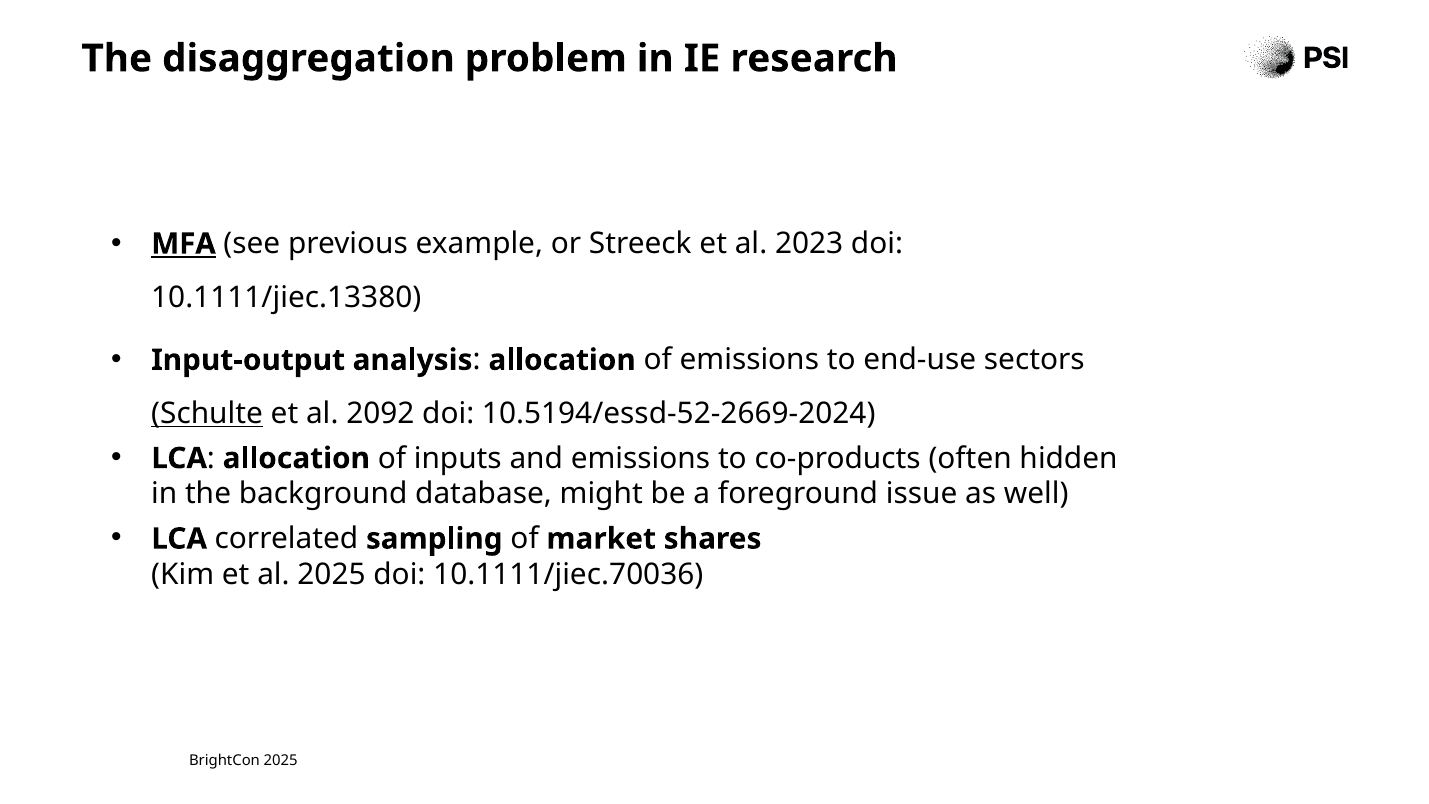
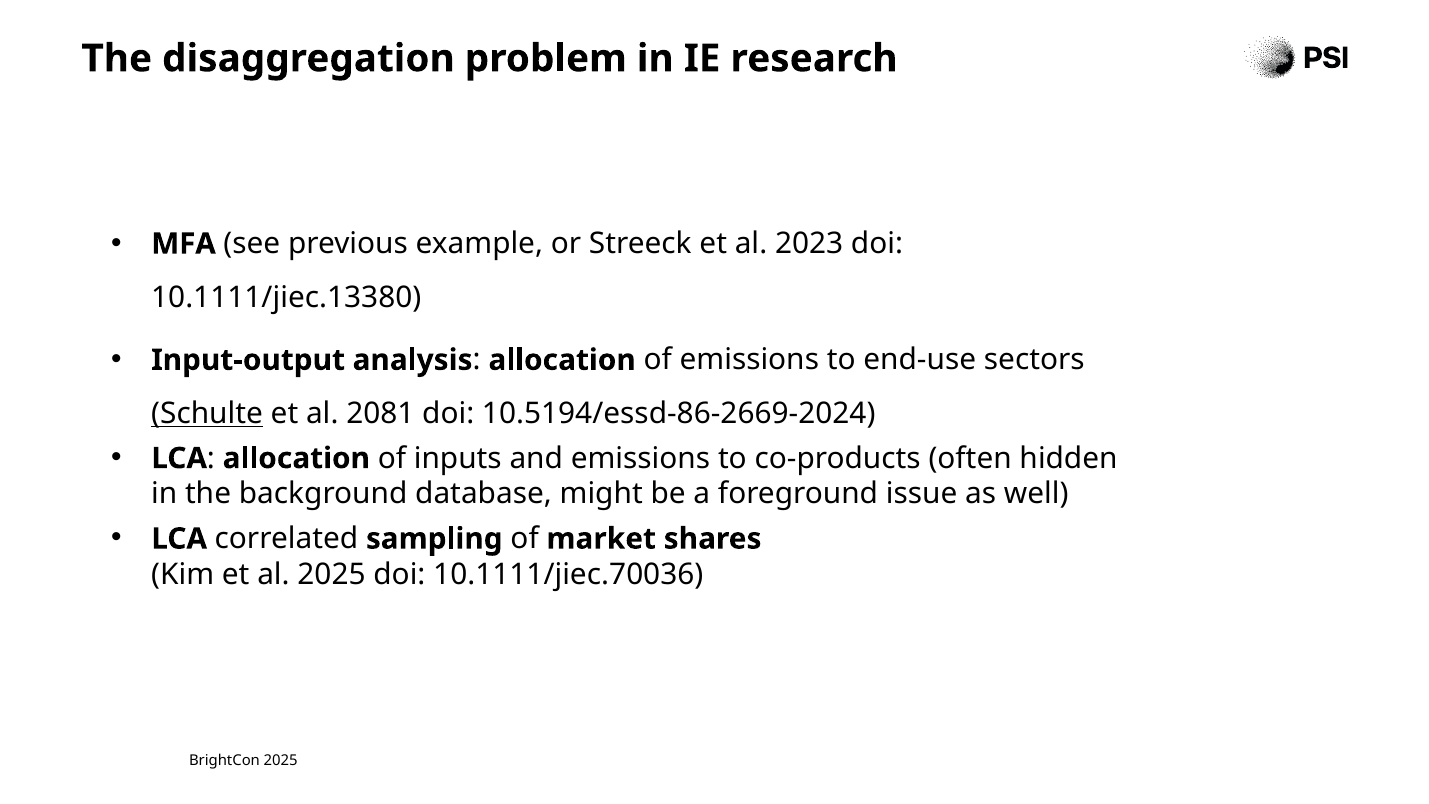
MFA underline: present -> none
2092: 2092 -> 2081
10.5194/essd-52-2669-2024: 10.5194/essd-52-2669-2024 -> 10.5194/essd-86-2669-2024
